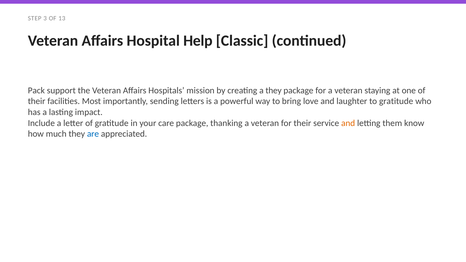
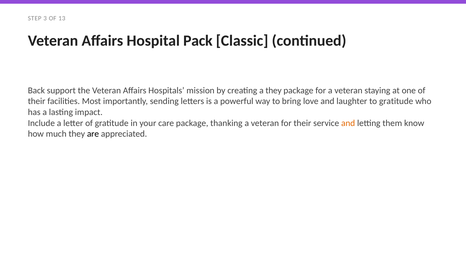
Help: Help -> Pack
Pack: Pack -> Back
are colour: blue -> black
